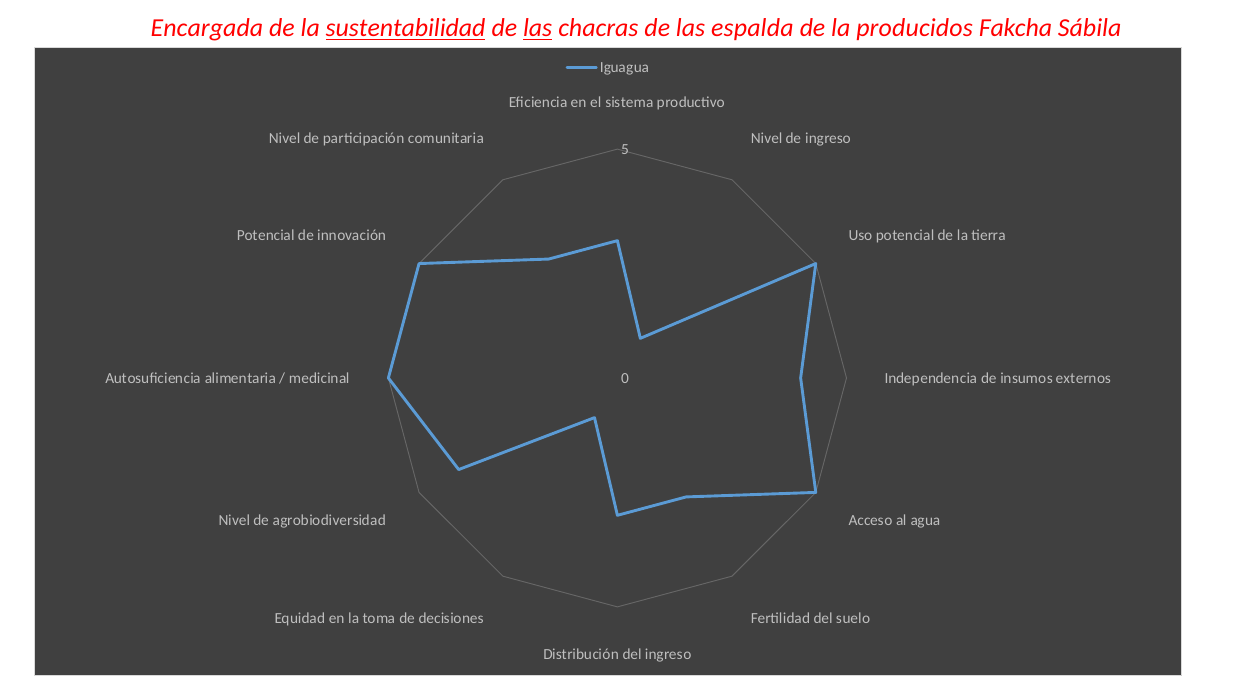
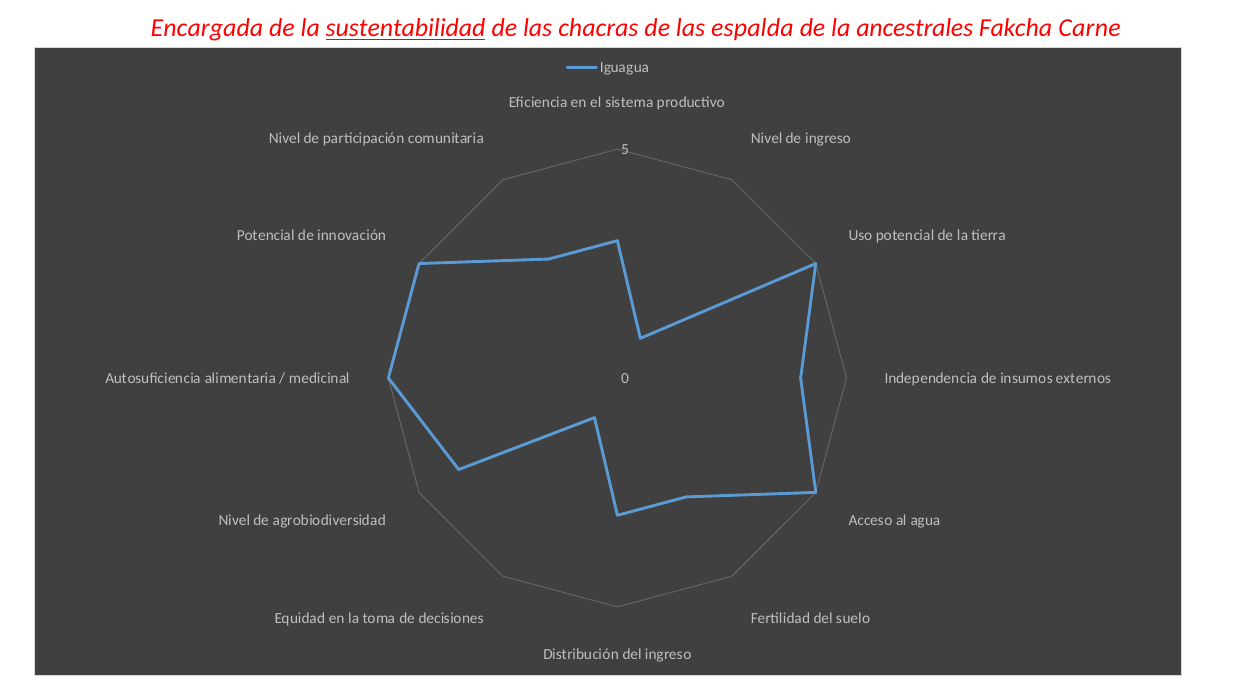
las at (538, 28) underline: present -> none
producidos: producidos -> ancestrales
Sábila: Sábila -> Carne
